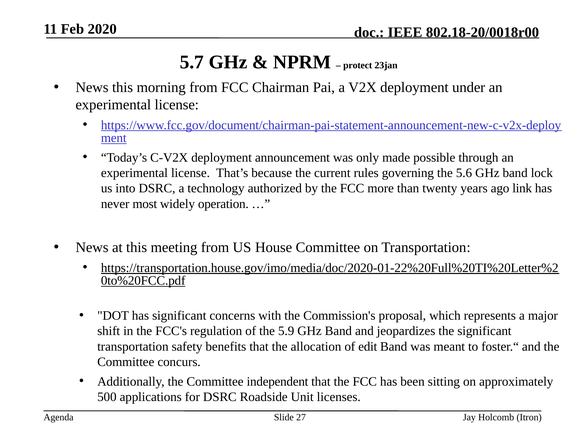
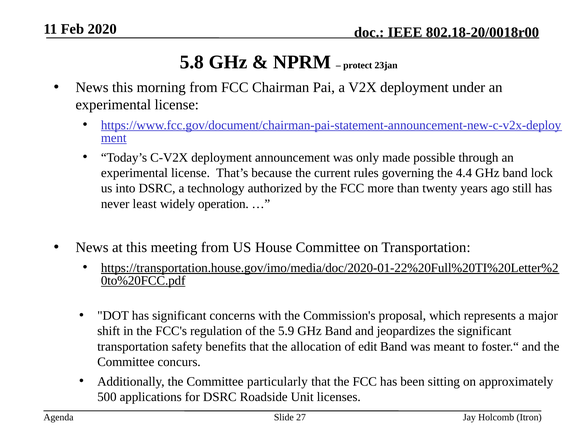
5.7: 5.7 -> 5.8
5.6: 5.6 -> 4.4
link: link -> still
most: most -> least
independent: independent -> particularly
